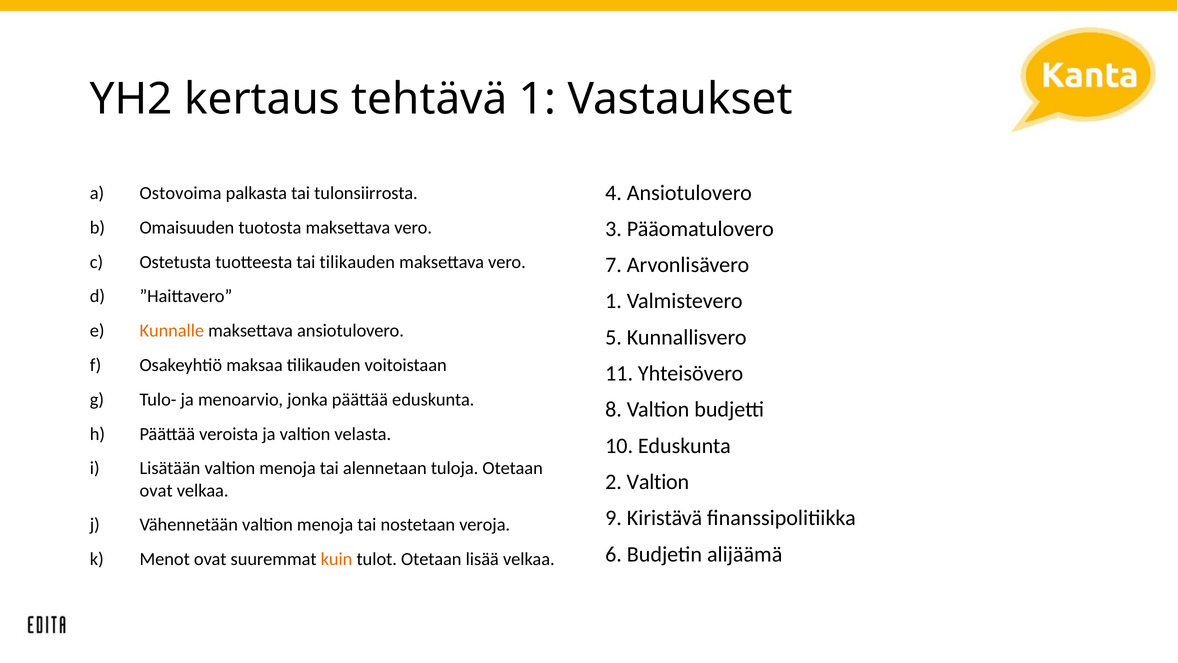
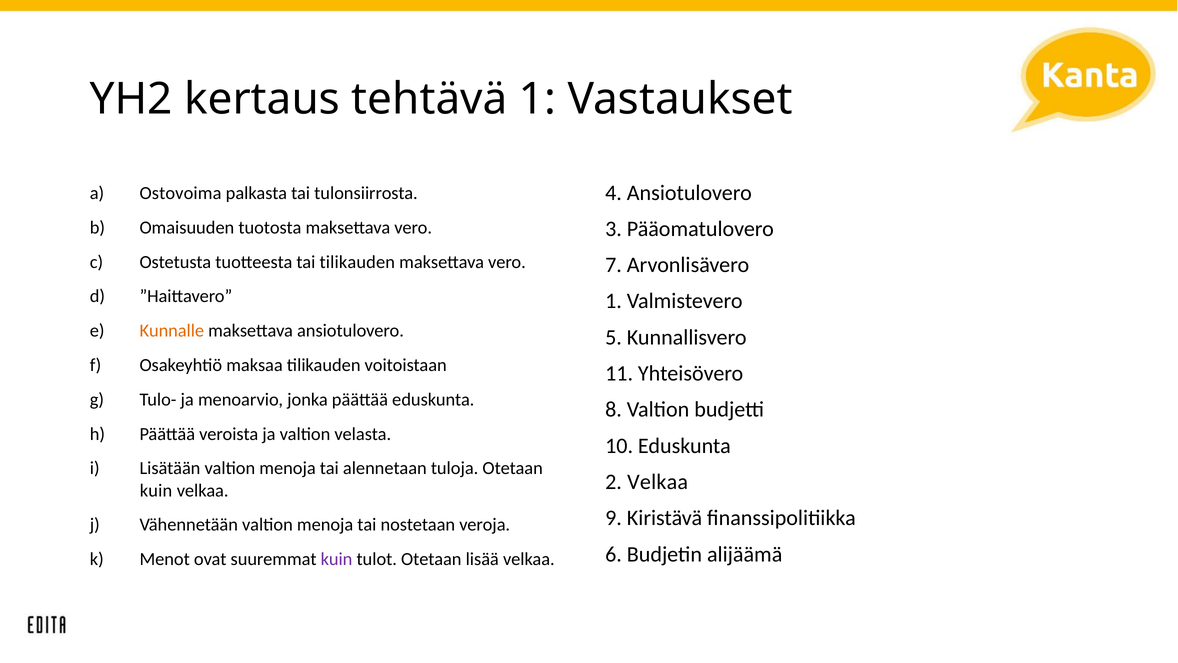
2 Valtion: Valtion -> Velkaa
ovat at (156, 490): ovat -> kuin
kuin at (337, 559) colour: orange -> purple
